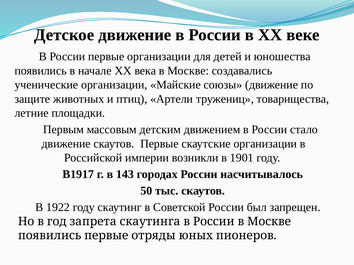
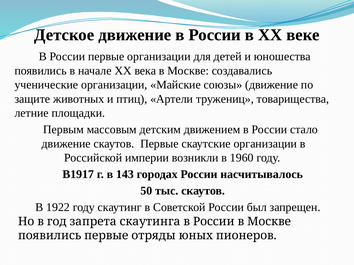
1901: 1901 -> 1960
